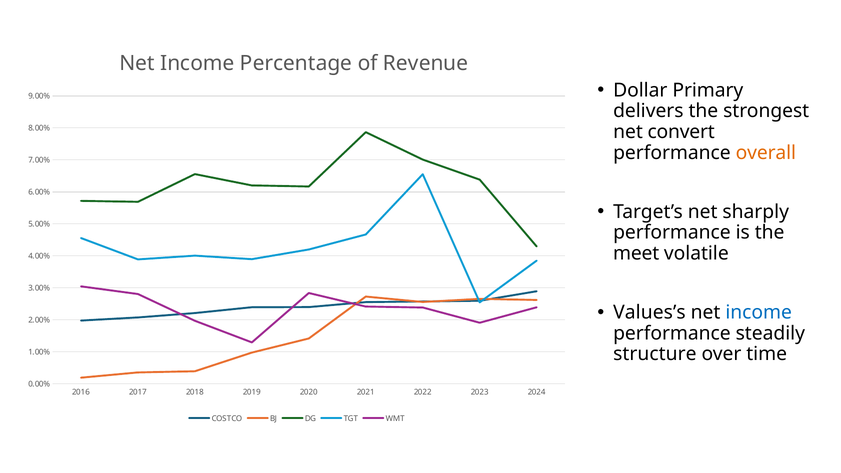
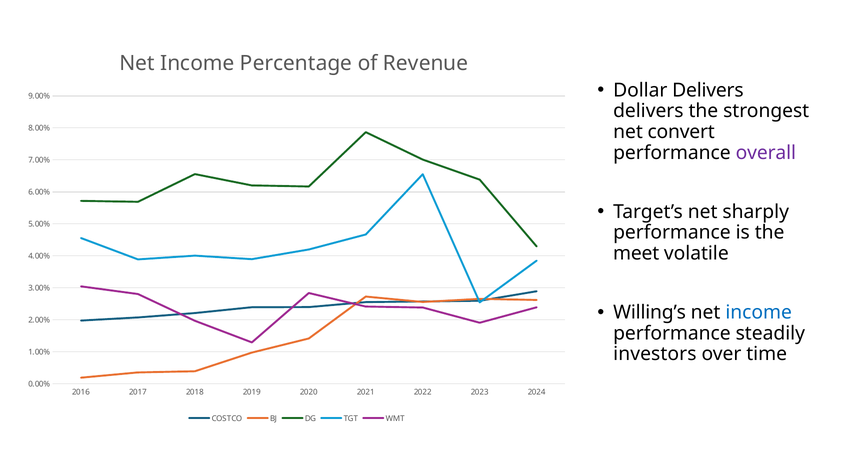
Dollar Primary: Primary -> Delivers
overall colour: orange -> purple
Values’s: Values’s -> Willing’s
structure: structure -> investors
